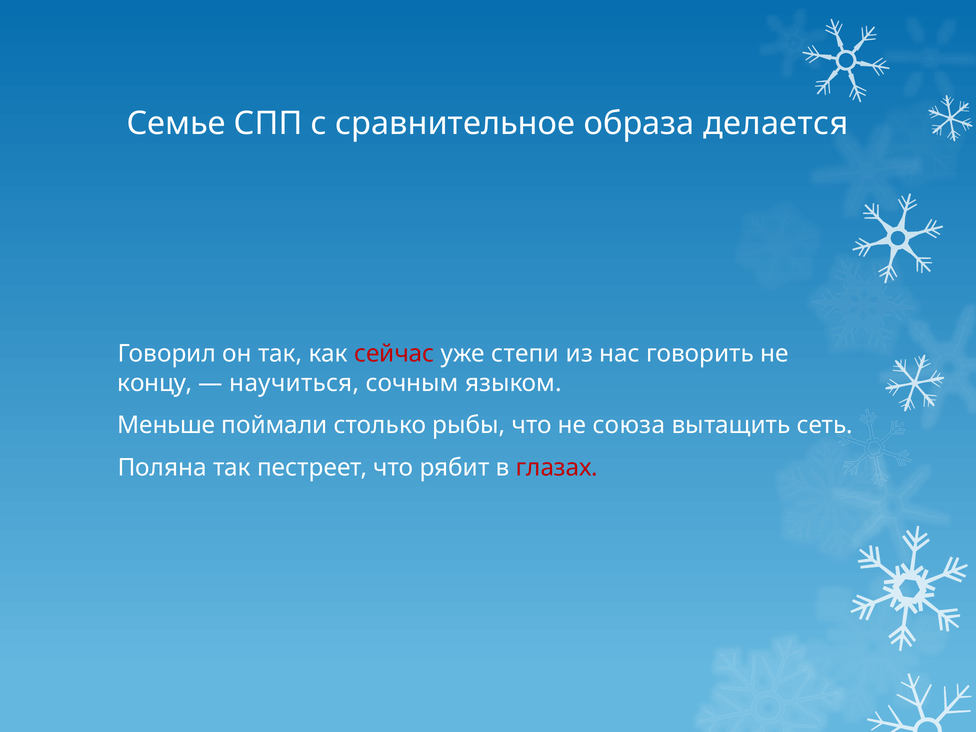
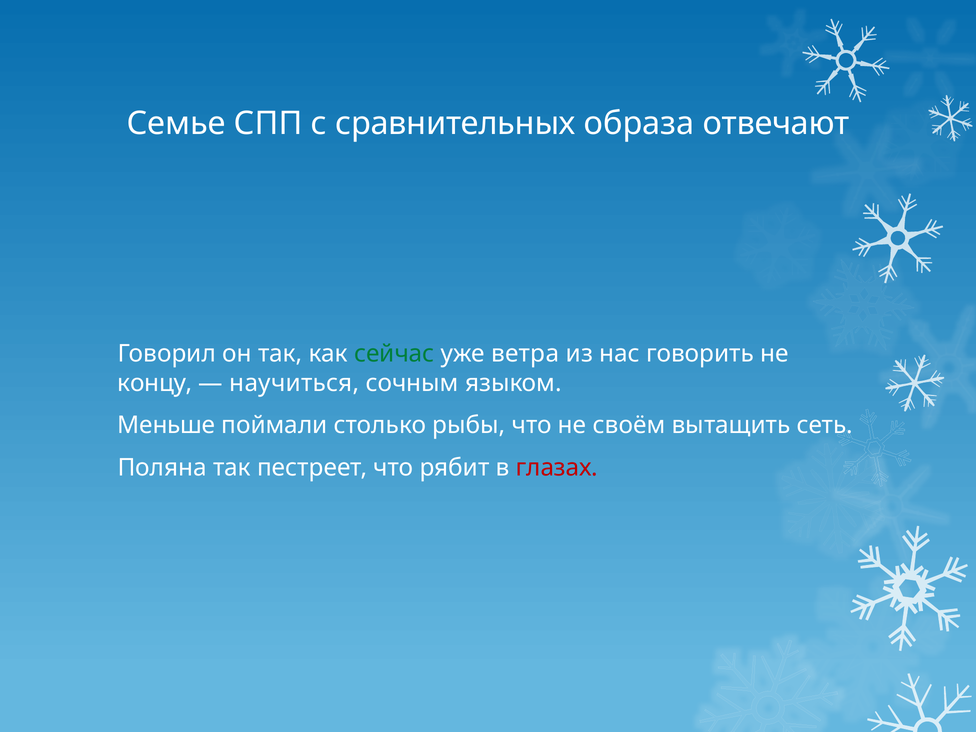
сравнительное: сравнительное -> сравнительных
делается: делается -> отвечают
сейчас colour: red -> green
степи: степи -> ветра
союза: союза -> своём
